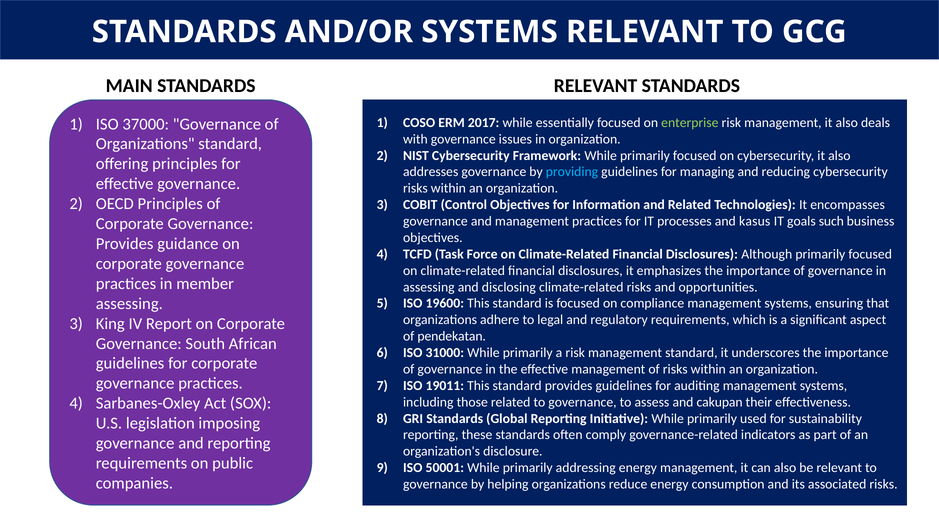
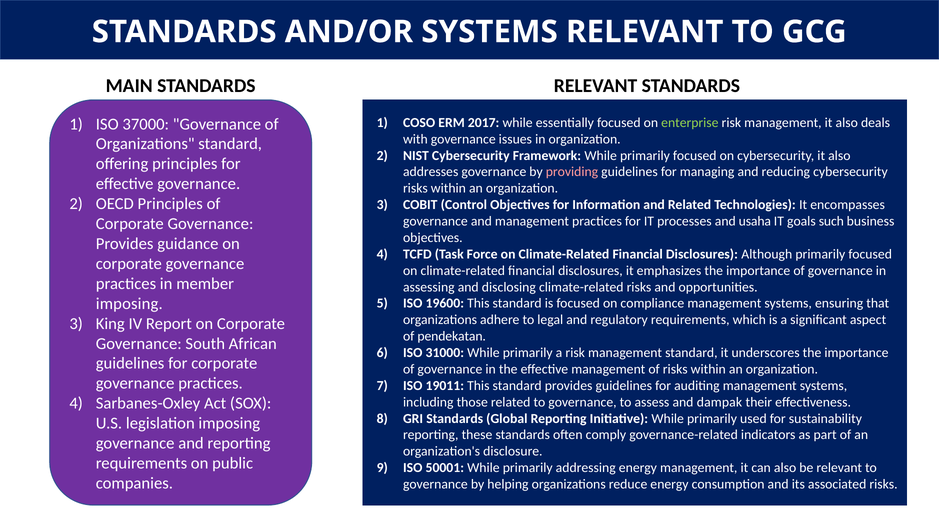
providing colour: light blue -> pink
kasus: kasus -> usaha
assessing at (129, 304): assessing -> imposing
cakupan: cakupan -> dampak
